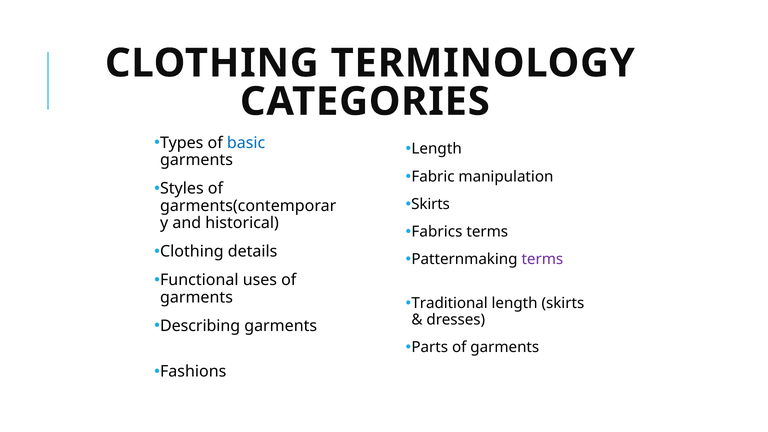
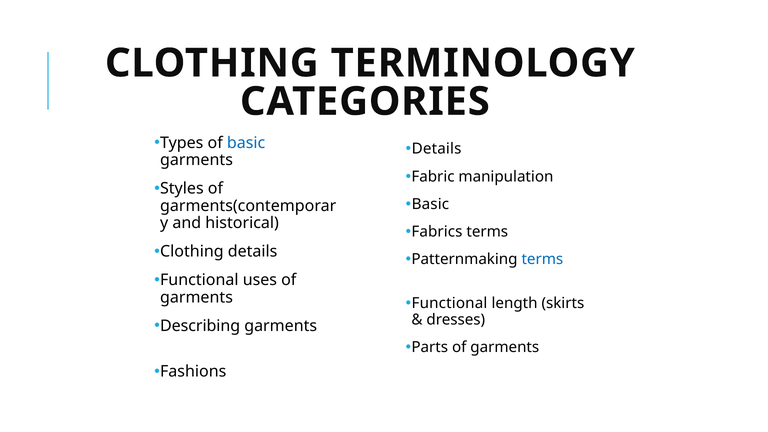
Length at (437, 149): Length -> Details
Skirts at (431, 204): Skirts -> Basic
terms at (542, 259) colour: purple -> blue
Traditional at (450, 303): Traditional -> Functional
